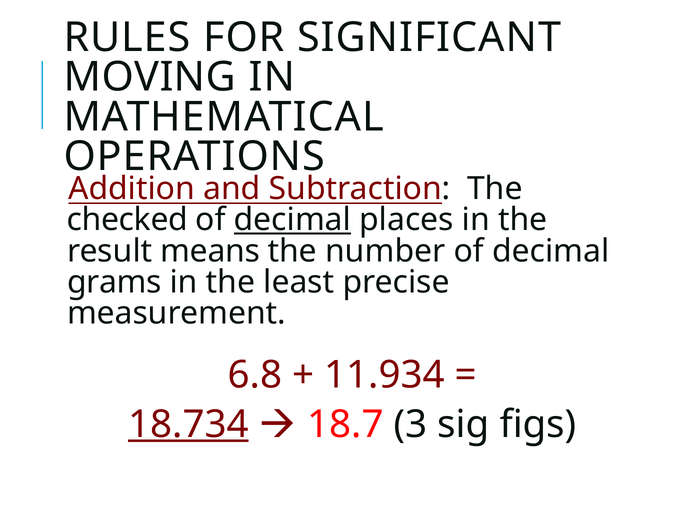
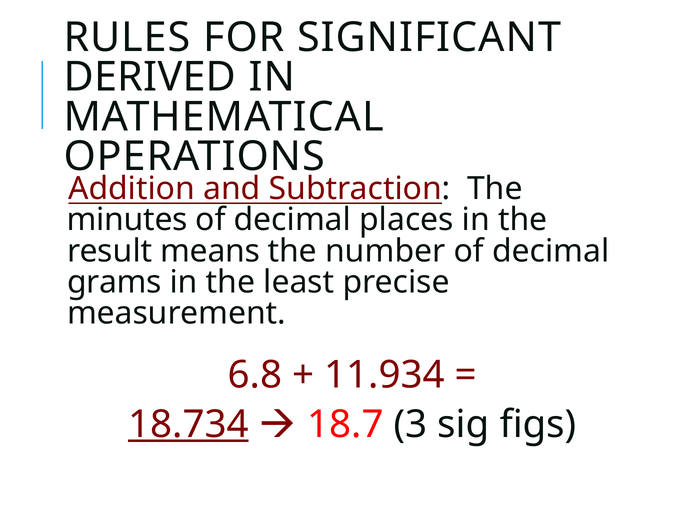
MOVING: MOVING -> DERIVED
checked: checked -> minutes
decimal at (292, 220) underline: present -> none
